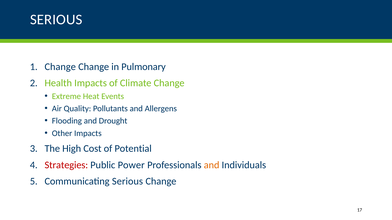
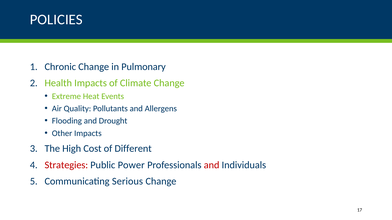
SERIOUS at (56, 19): SERIOUS -> POLICIES
Change at (60, 67): Change -> Chronic
Potential: Potential -> Different
and at (212, 165) colour: orange -> red
